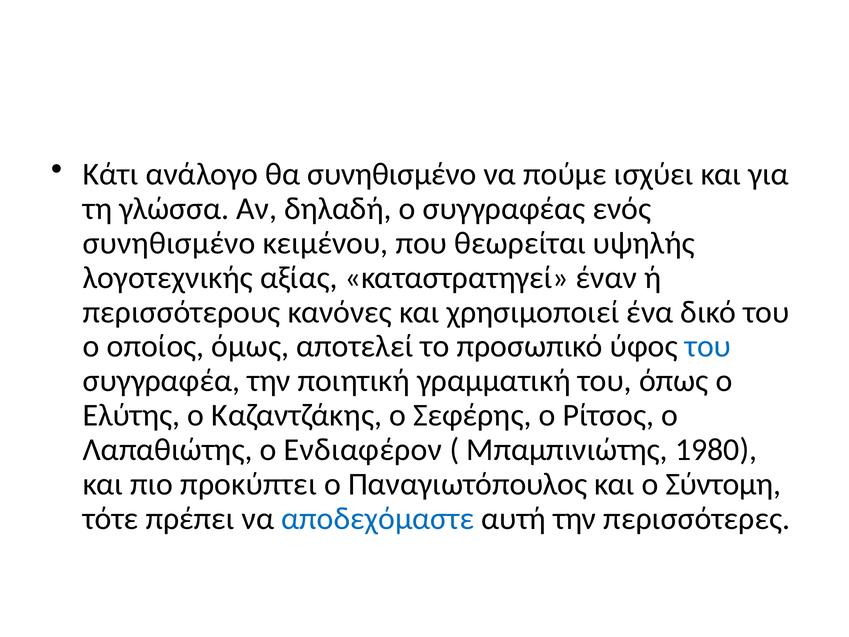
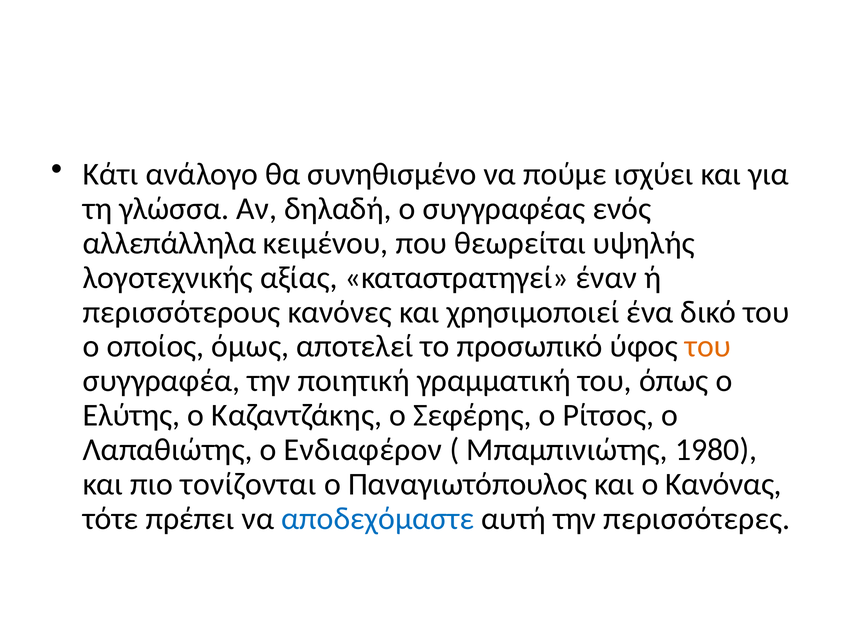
συνηθισμένο at (169, 243): συνηθισμένο -> αλλεπάλληλα
του at (708, 346) colour: blue -> orange
προκύπτει: προκύπτει -> τονίζονται
Σύντομη: Σύντομη -> Κανόνας
